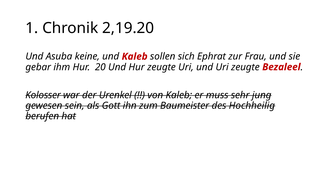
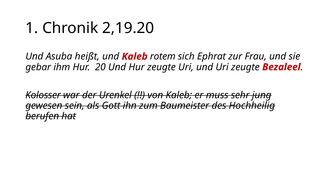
keine: keine -> heißt
sollen: sollen -> rotem
